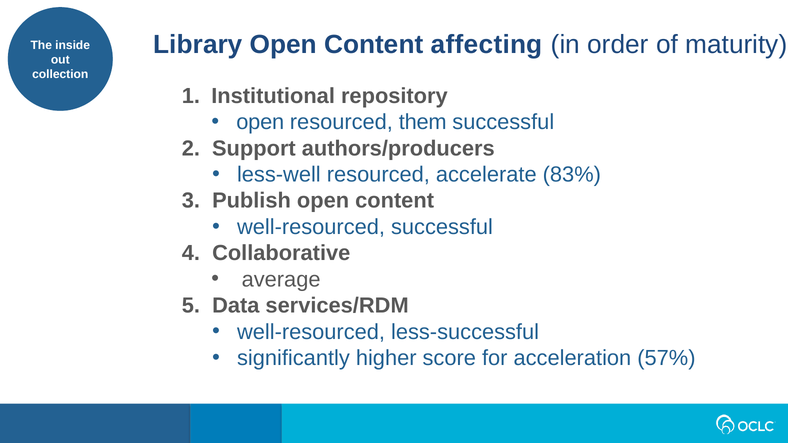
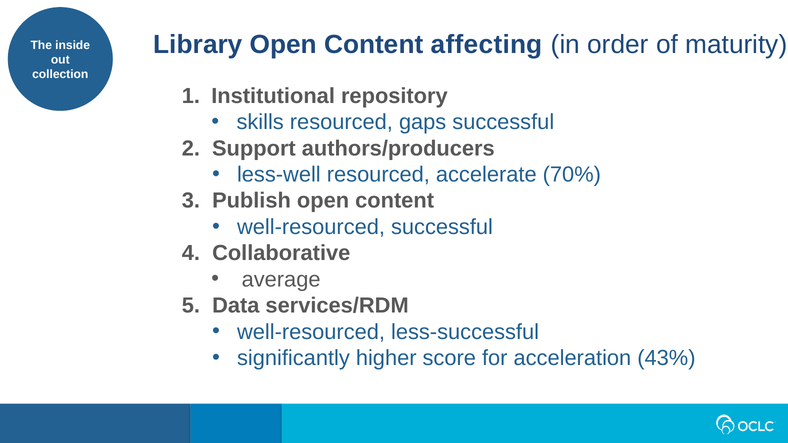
open at (260, 122): open -> skills
them: them -> gaps
83%: 83% -> 70%
57%: 57% -> 43%
